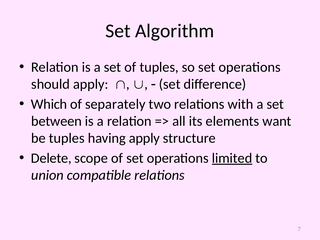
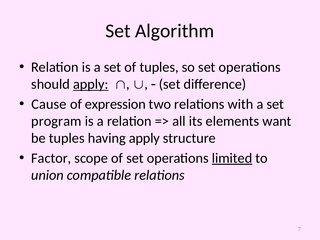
apply at (91, 84) underline: none -> present
Which: Which -> Cause
separately: separately -> expression
between: between -> program
Delete: Delete -> Factor
